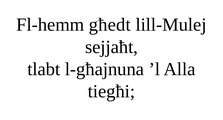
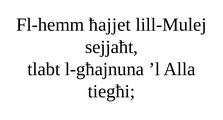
għedt: għedt -> ħajjet
